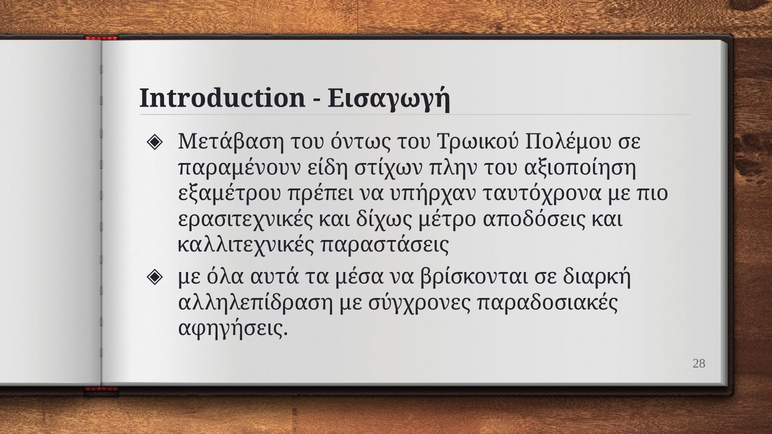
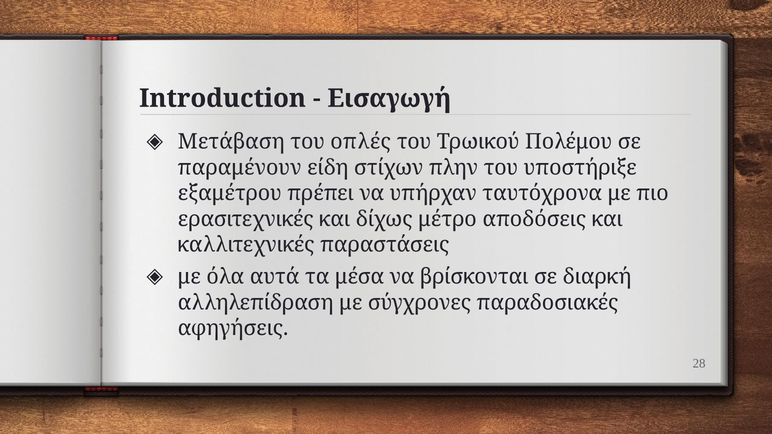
όντως: όντως -> οπλές
αξιοποίηση: αξιοποίηση -> υποστήριξε
